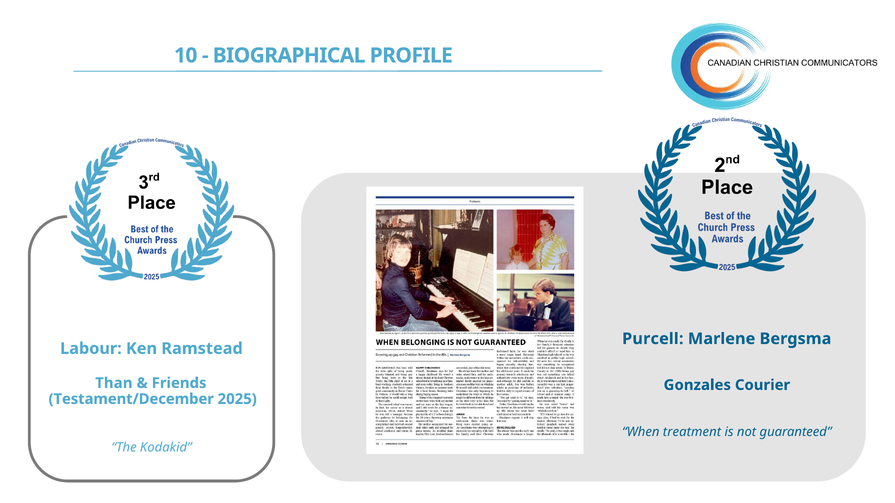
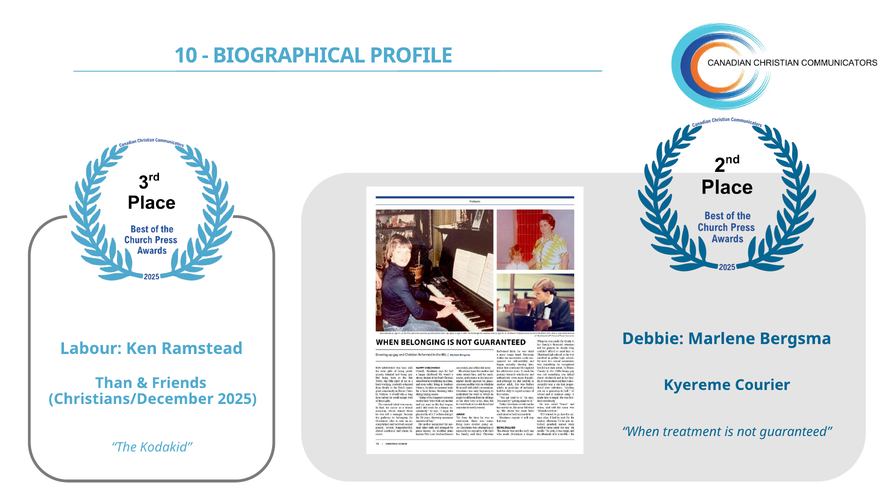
Purcell: Purcell -> Debbie
Gonzales: Gonzales -> Kyereme
Testament/December: Testament/December -> Christians/December
